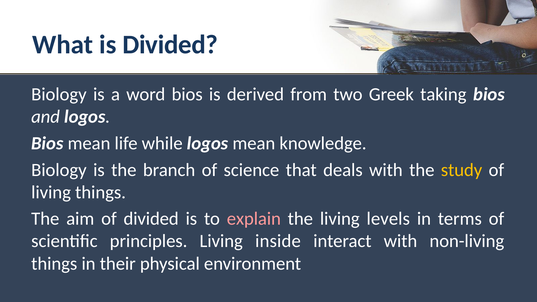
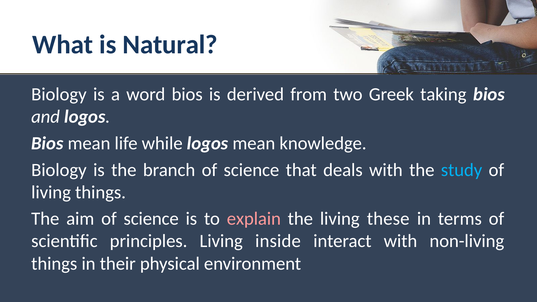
is Divided: Divided -> Natural
study colour: yellow -> light blue
aim of divided: divided -> science
levels: levels -> these
